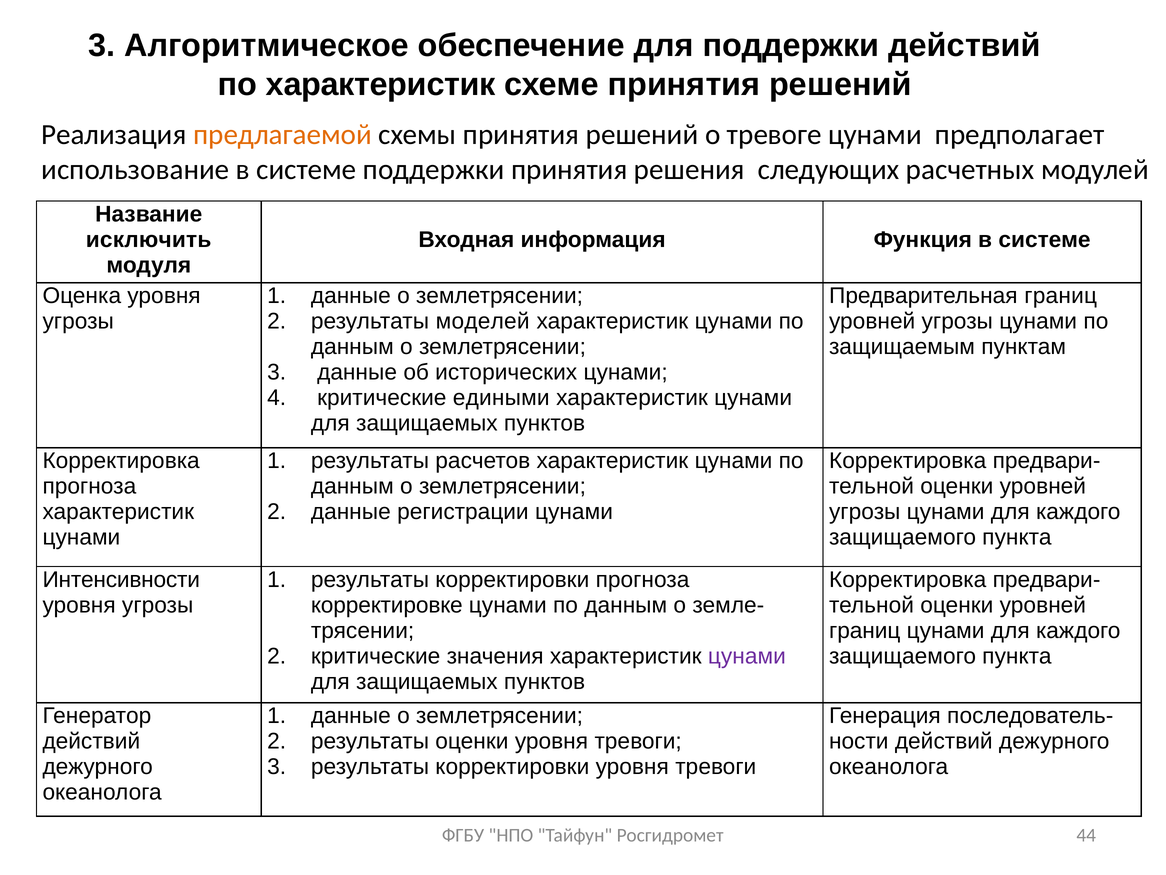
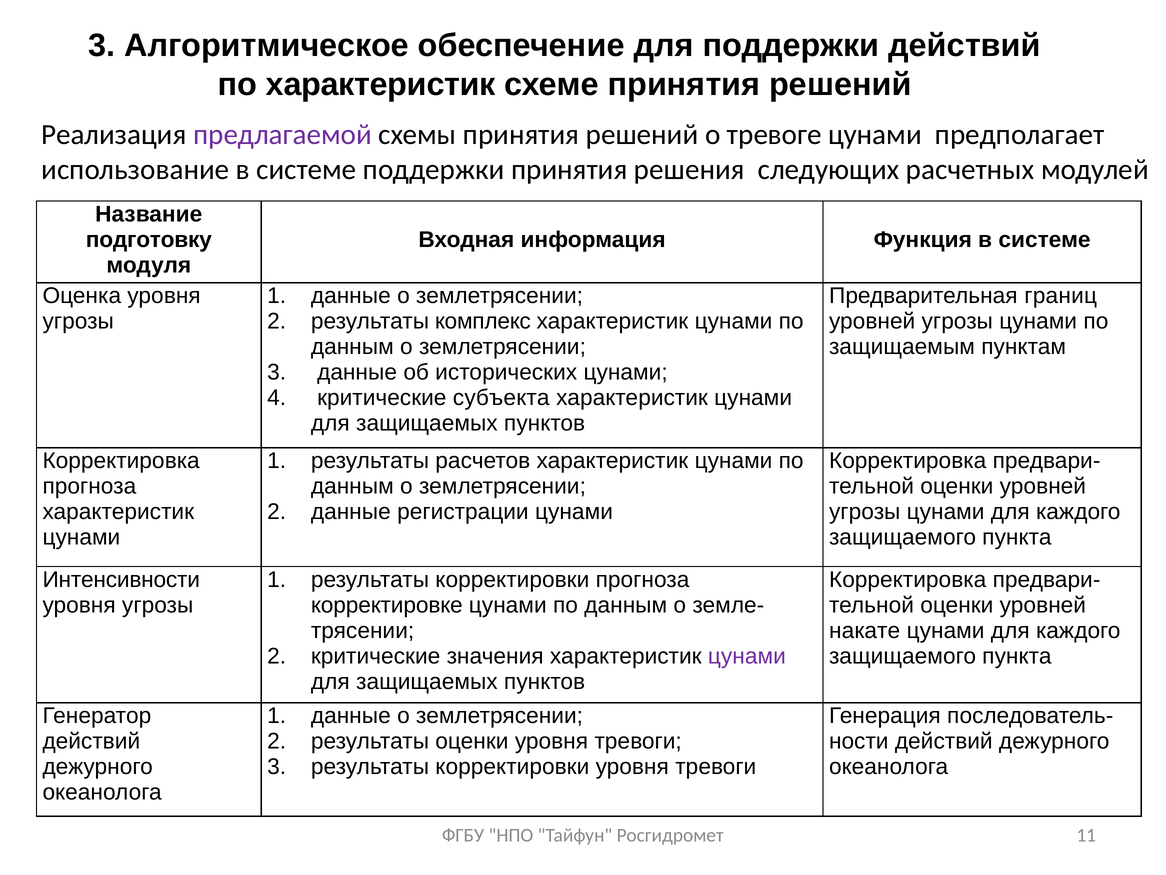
предлагаемой colour: orange -> purple
исключить: исключить -> подготовку
моделей: моделей -> комплекс
едиными: едиными -> субъекта
границ at (865, 630): границ -> накате
44: 44 -> 11
